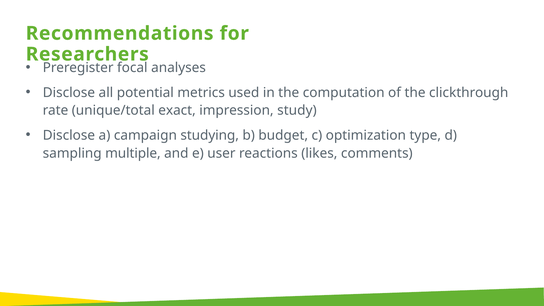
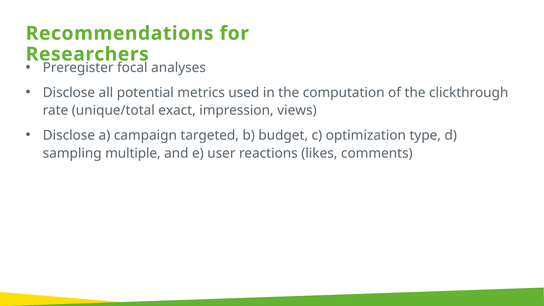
study: study -> views
studying: studying -> targeted
